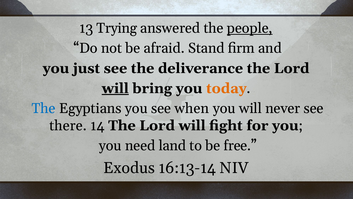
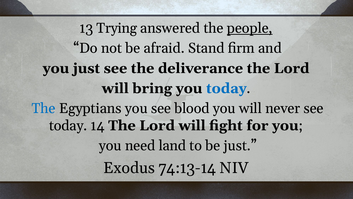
will at (115, 88) underline: present -> none
today at (226, 88) colour: orange -> blue
when: when -> blood
there at (68, 125): there -> today
be free: free -> just
16:13-14: 16:13-14 -> 74:13-14
